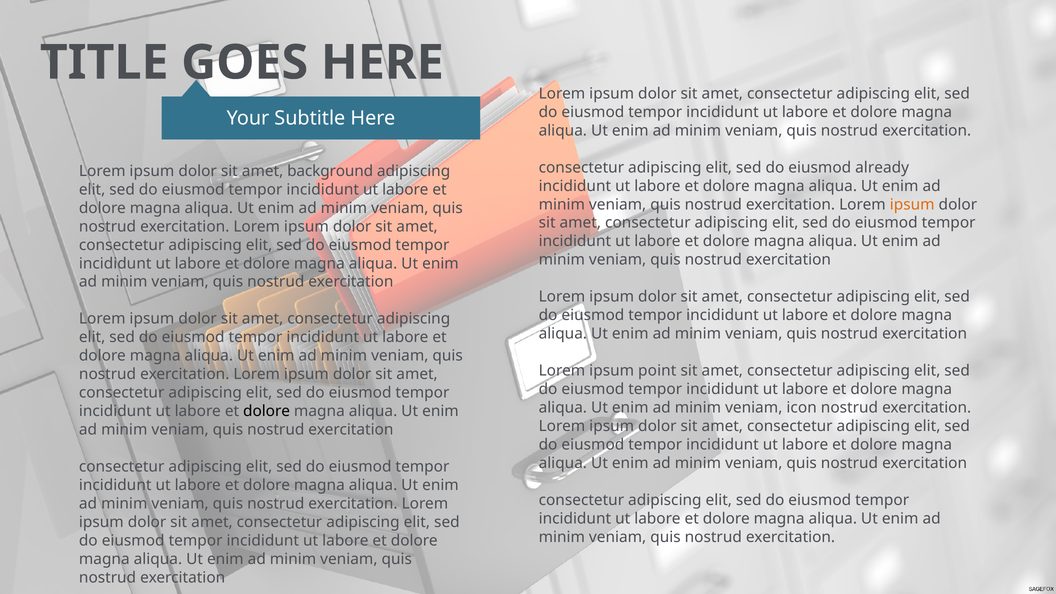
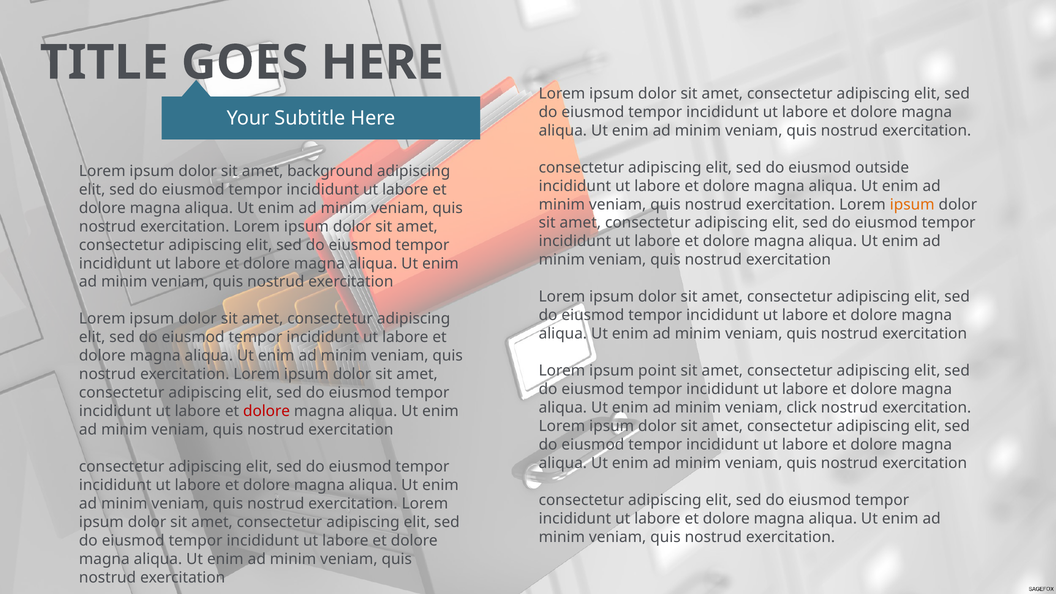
already: already -> outside
icon: icon -> click
dolore at (267, 411) colour: black -> red
